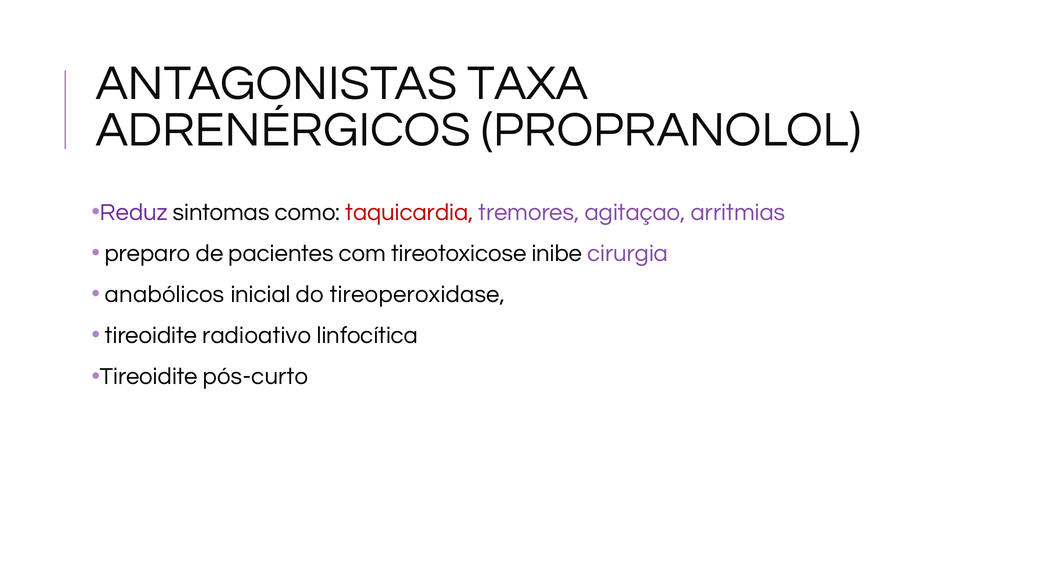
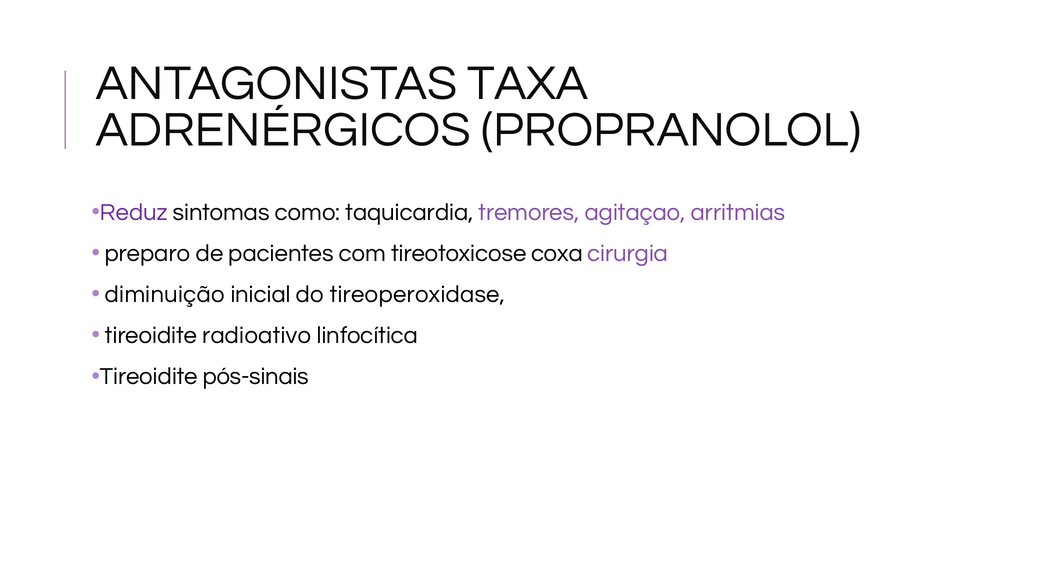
taquicardia colour: red -> black
inibe: inibe -> coxa
anabólicos: anabólicos -> diminuição
pós-curto: pós-curto -> pós-sinais
